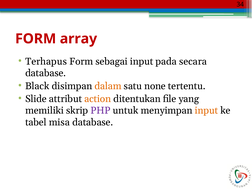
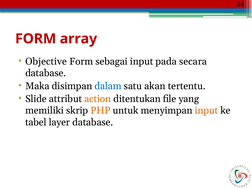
Terhapus: Terhapus -> Objective
Black: Black -> Maka
dalam colour: orange -> blue
none: none -> akan
PHP colour: purple -> orange
misa: misa -> layer
